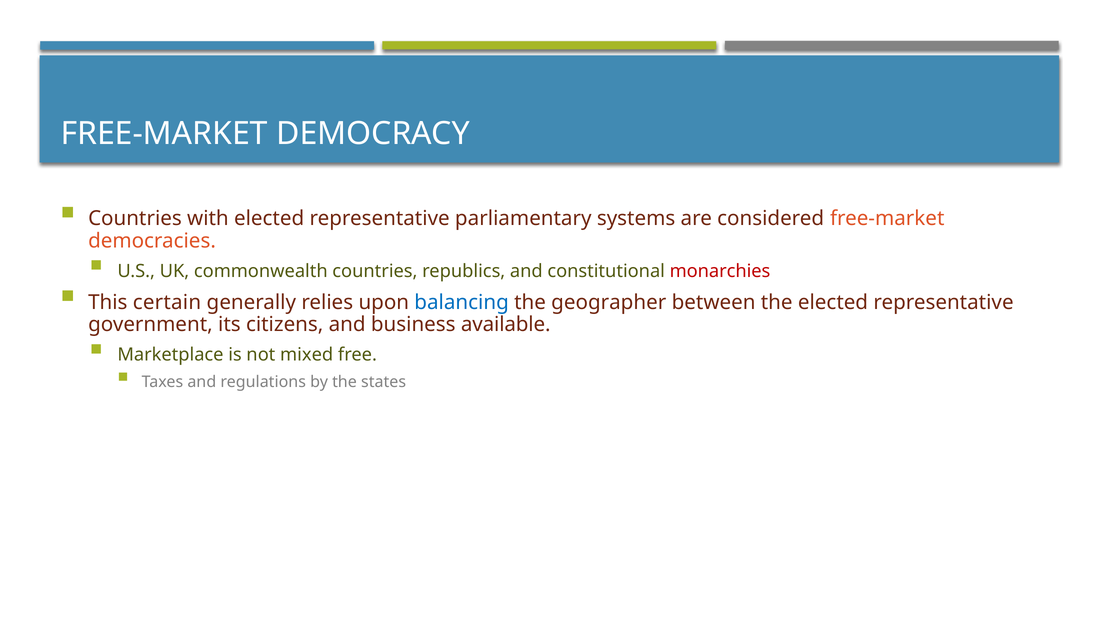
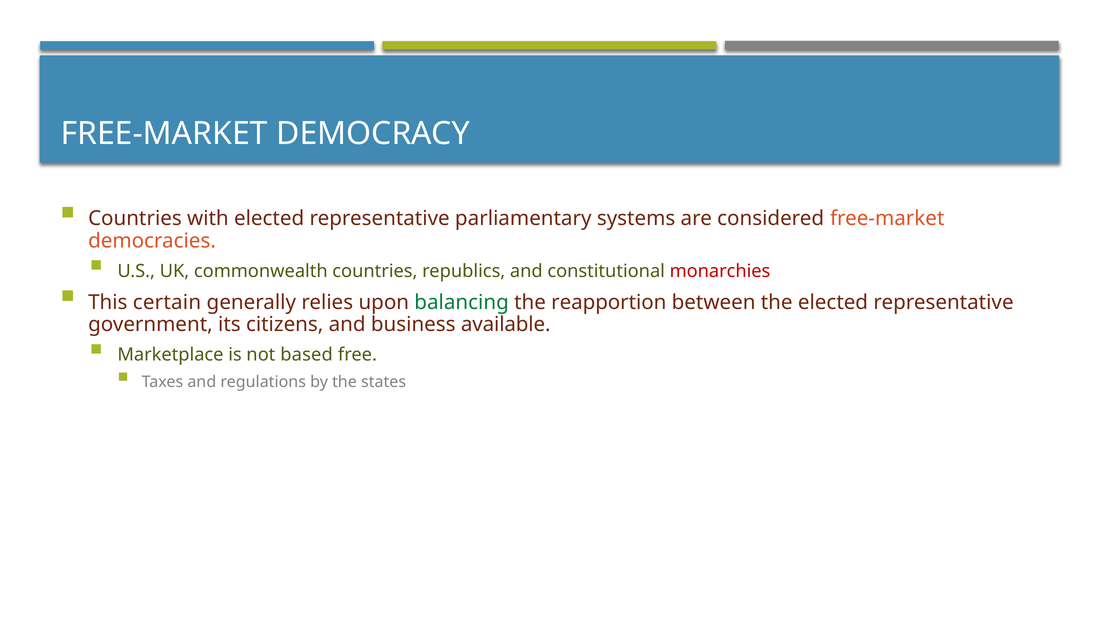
balancing colour: blue -> green
geographer: geographer -> reapportion
mixed: mixed -> based
